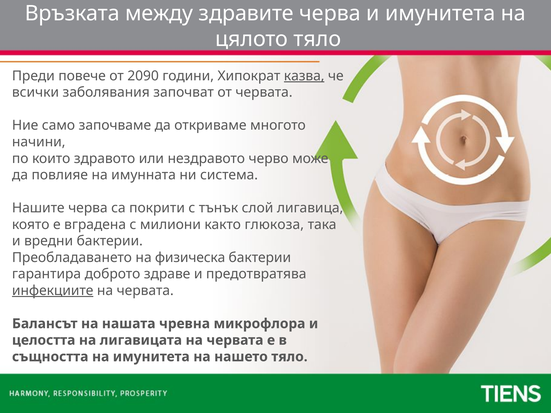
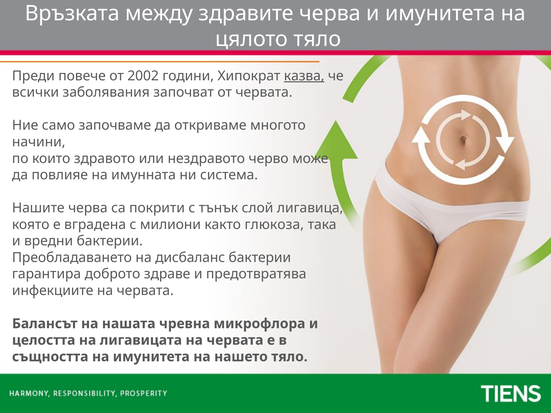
2090: 2090 -> 2002
физическа: физическа -> дисбаланс
инфекциите underline: present -> none
